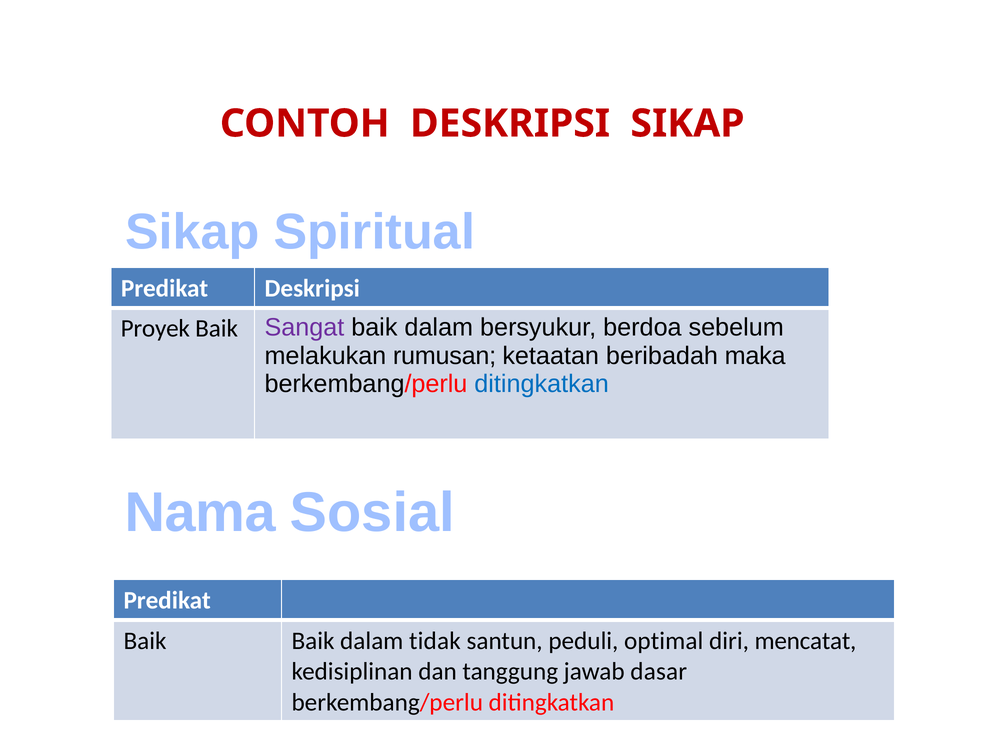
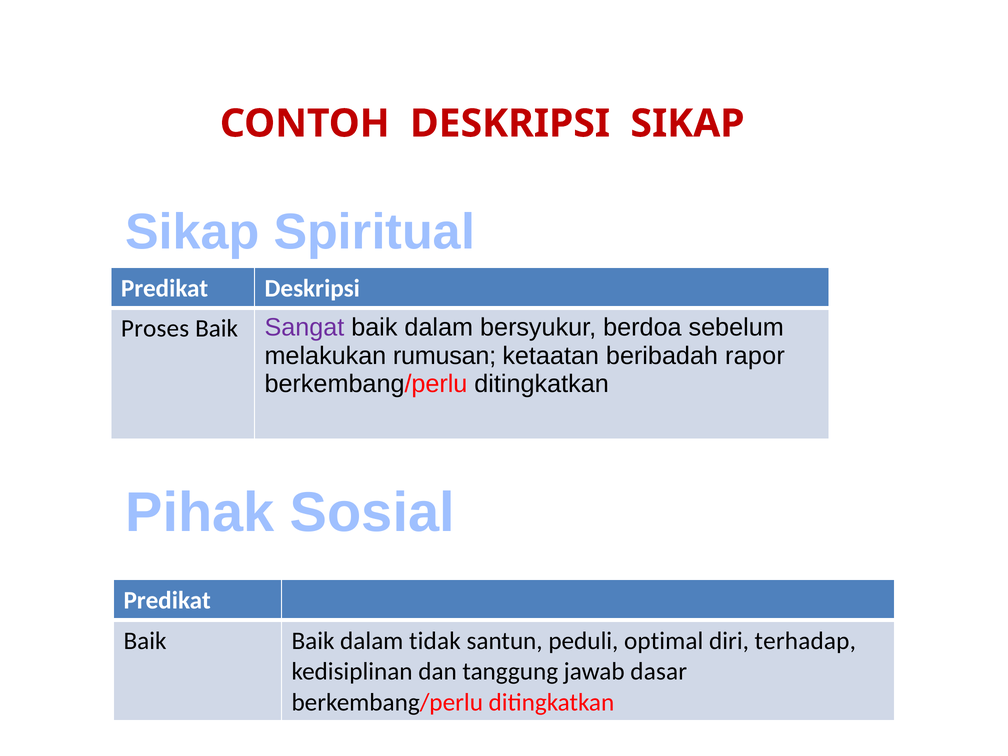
Proyek: Proyek -> Proses
maka: maka -> rapor
ditingkatkan at (542, 384) colour: blue -> black
Nama: Nama -> Pihak
mencatat: mencatat -> terhadap
